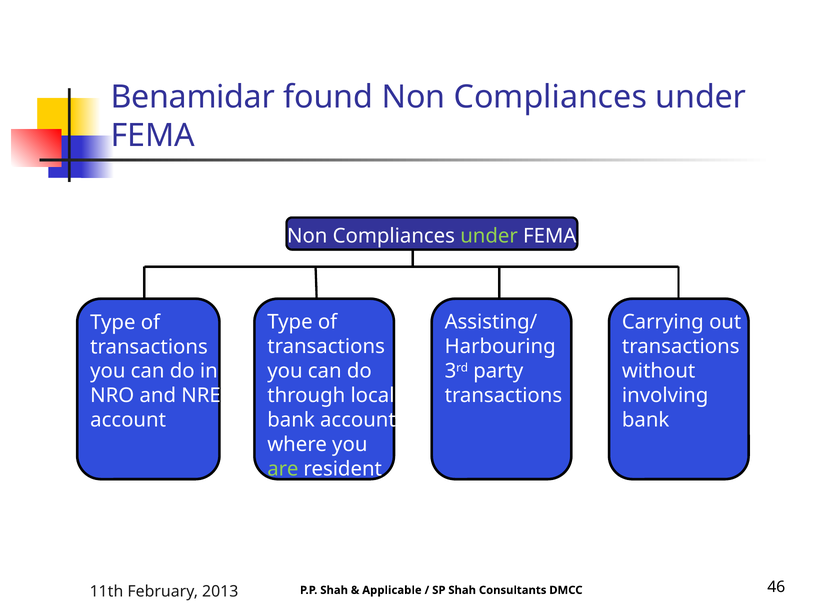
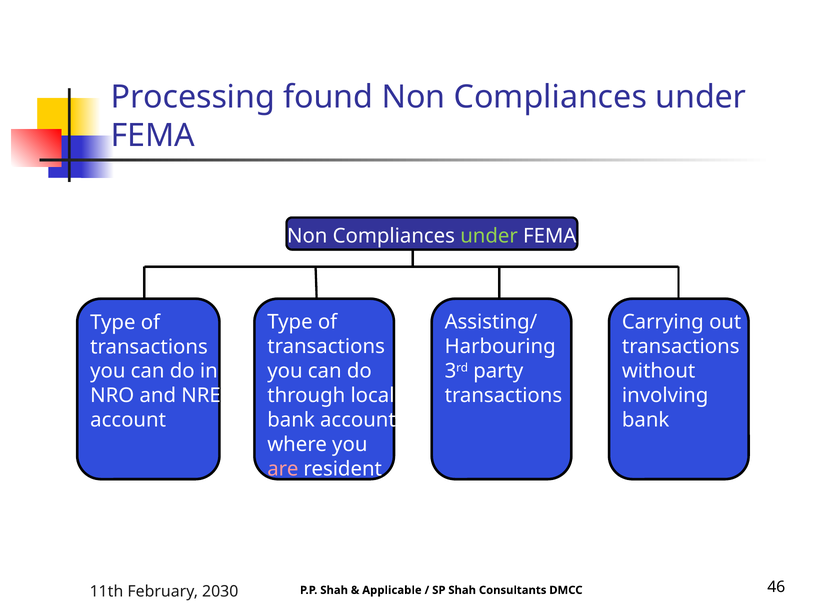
Benamidar: Benamidar -> Processing
are colour: light green -> pink
2013: 2013 -> 2030
